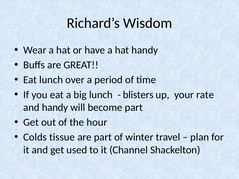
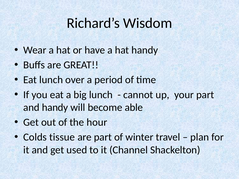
blisters: blisters -> cannot
your rate: rate -> part
become part: part -> able
